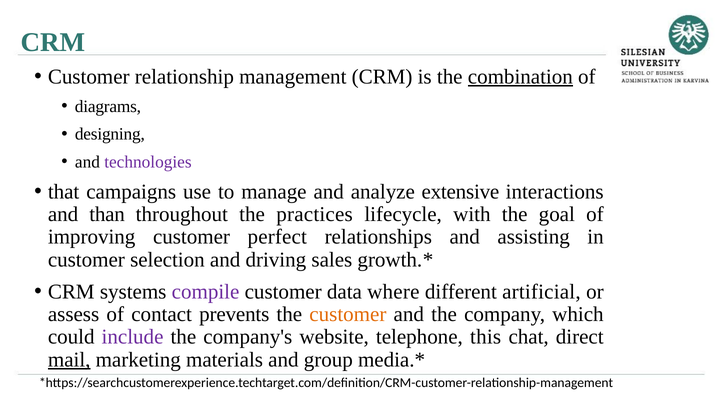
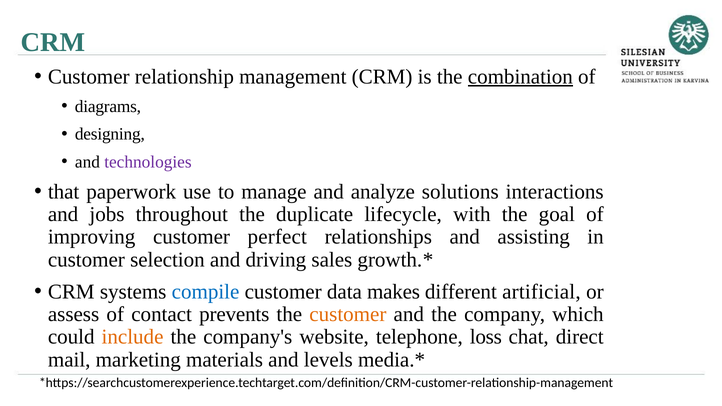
campaigns: campaigns -> paperwork
extensive: extensive -> solutions
than: than -> jobs
practices: practices -> duplicate
compile colour: purple -> blue
where: where -> makes
include colour: purple -> orange
this: this -> loss
mail underline: present -> none
group: group -> levels
